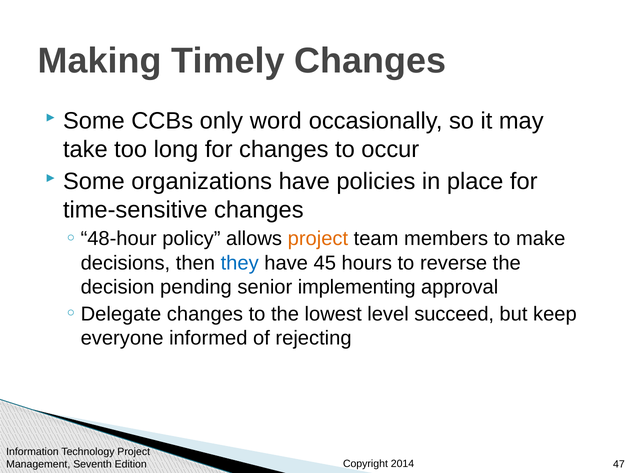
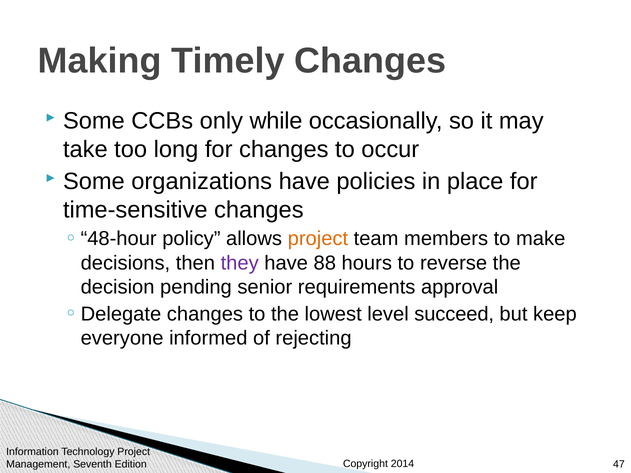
word: word -> while
they colour: blue -> purple
45: 45 -> 88
implementing: implementing -> requirements
